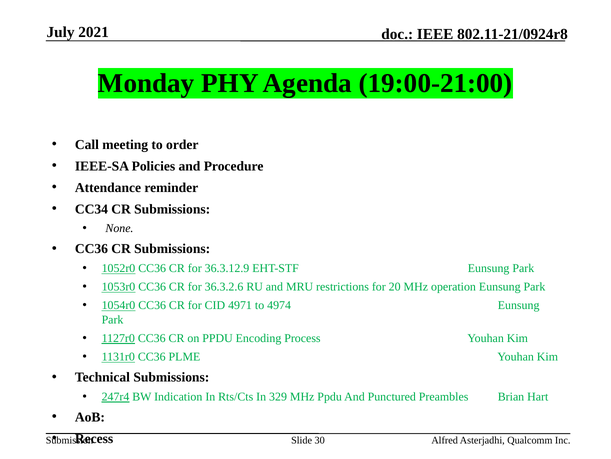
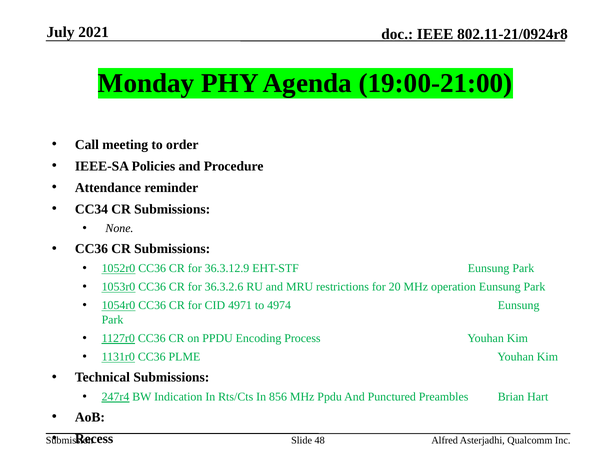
329: 329 -> 856
30: 30 -> 48
